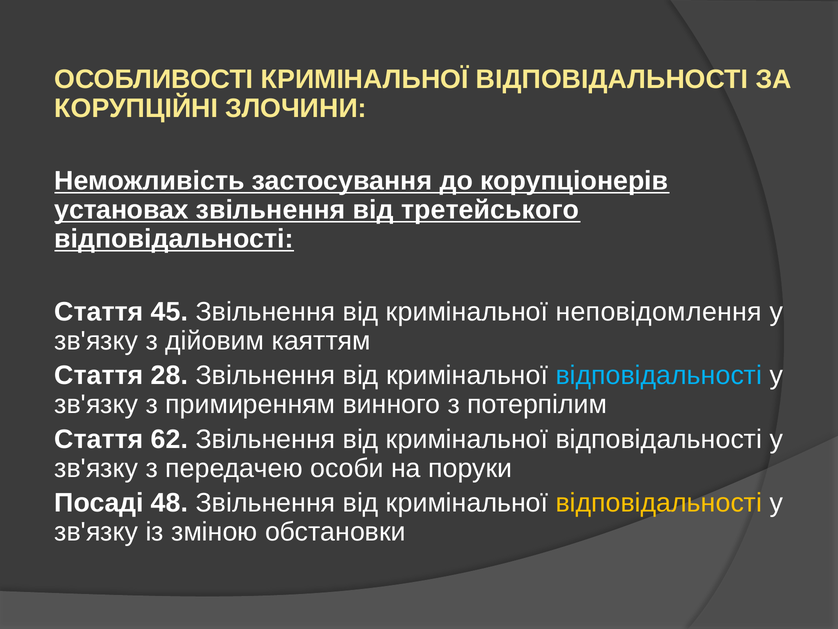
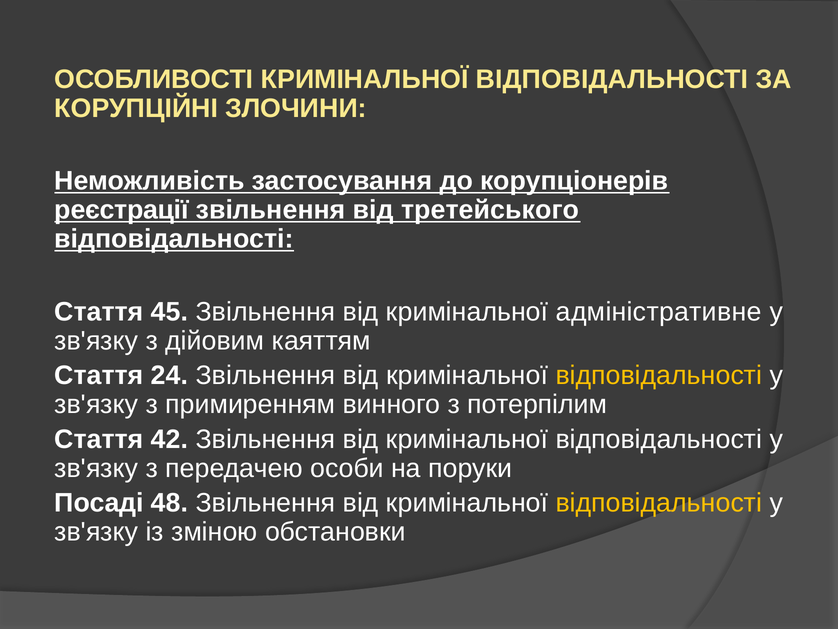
установах: установах -> реєстрації
неповідомлення: неповідомлення -> адміністративне
28: 28 -> 24
відповідальності at (659, 375) colour: light blue -> yellow
62: 62 -> 42
